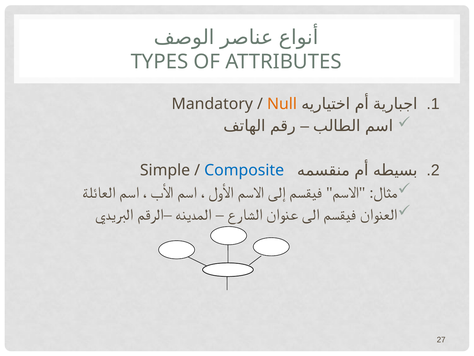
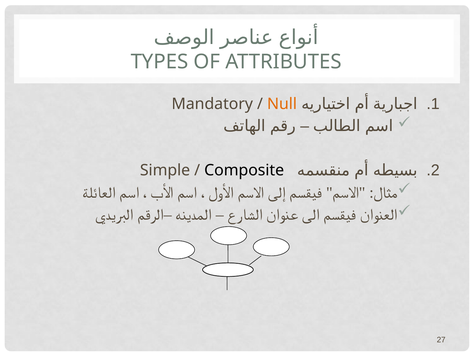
Composite colour: blue -> black
